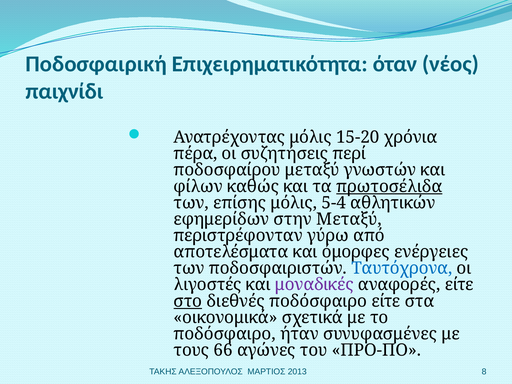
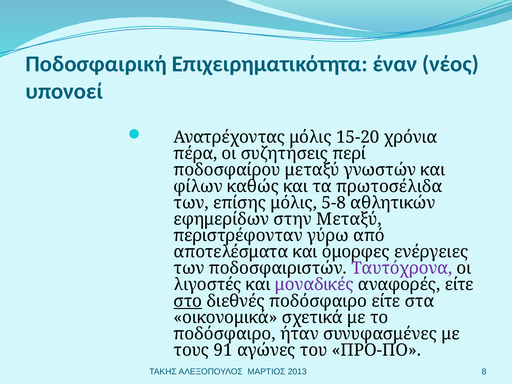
όταν: όταν -> έναν
παιχνίδι: παιχνίδι -> υπονοεί
πρωτοσέλιδα underline: present -> none
5-4: 5-4 -> 5-8
Ταυτόχρονα colour: blue -> purple
66: 66 -> 91
